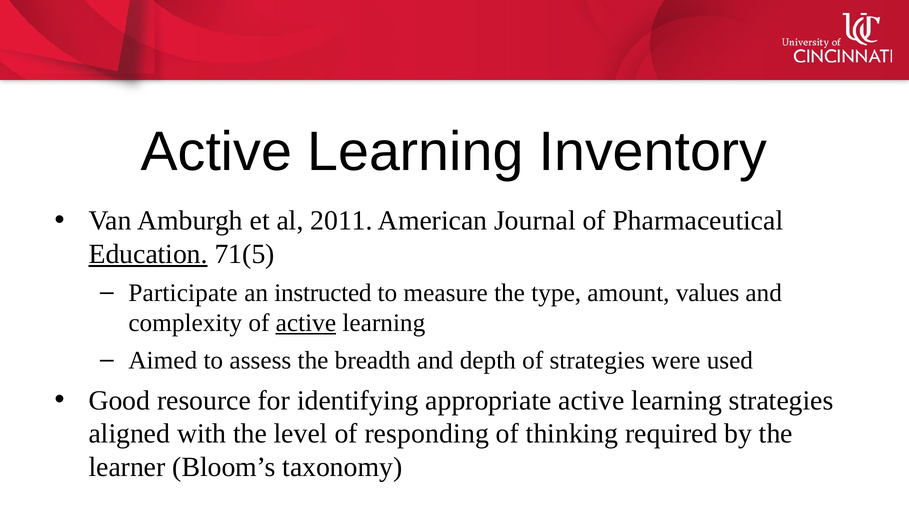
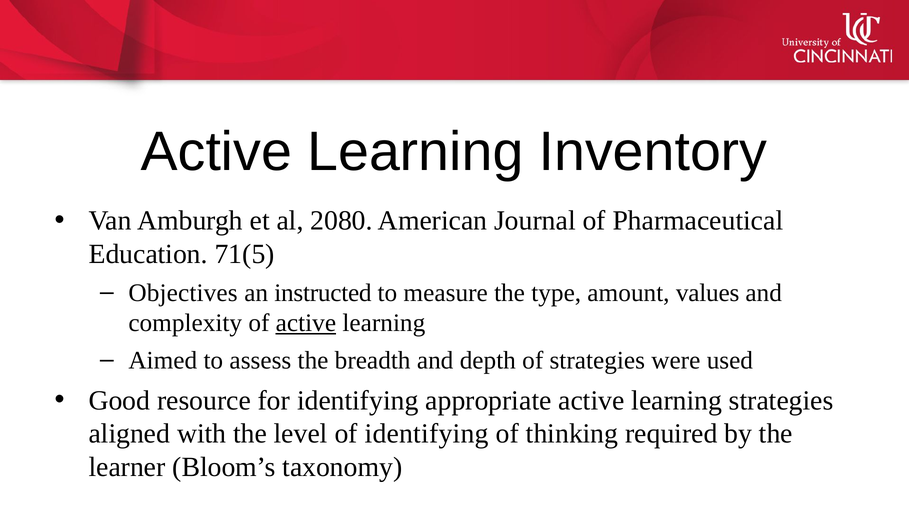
2011: 2011 -> 2080
Education underline: present -> none
Participate: Participate -> Objectives
of responding: responding -> identifying
